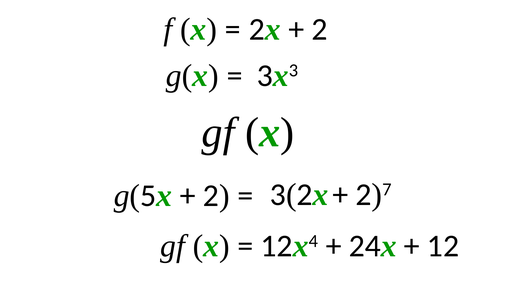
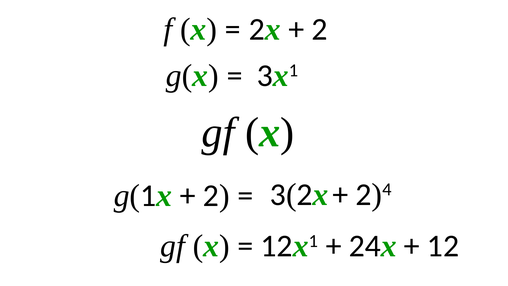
3 at (293, 71): 3 -> 1
5 at (148, 196): 5 -> 1
7: 7 -> 4
12 x 4: 4 -> 1
